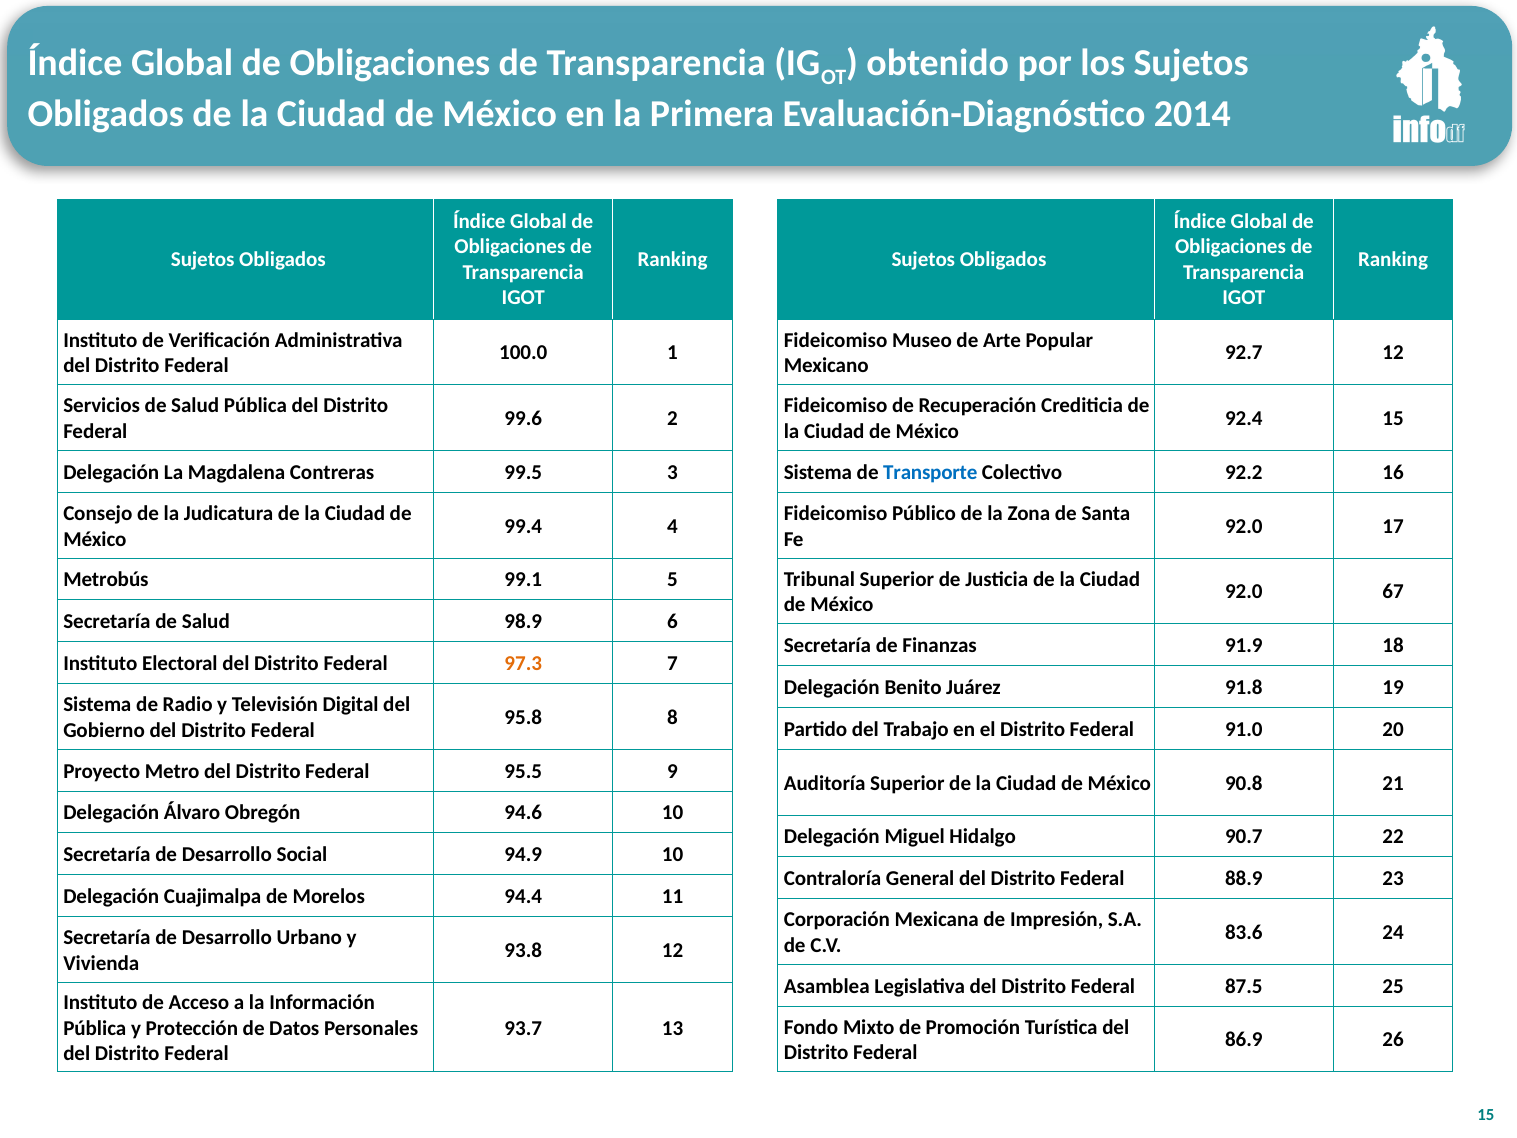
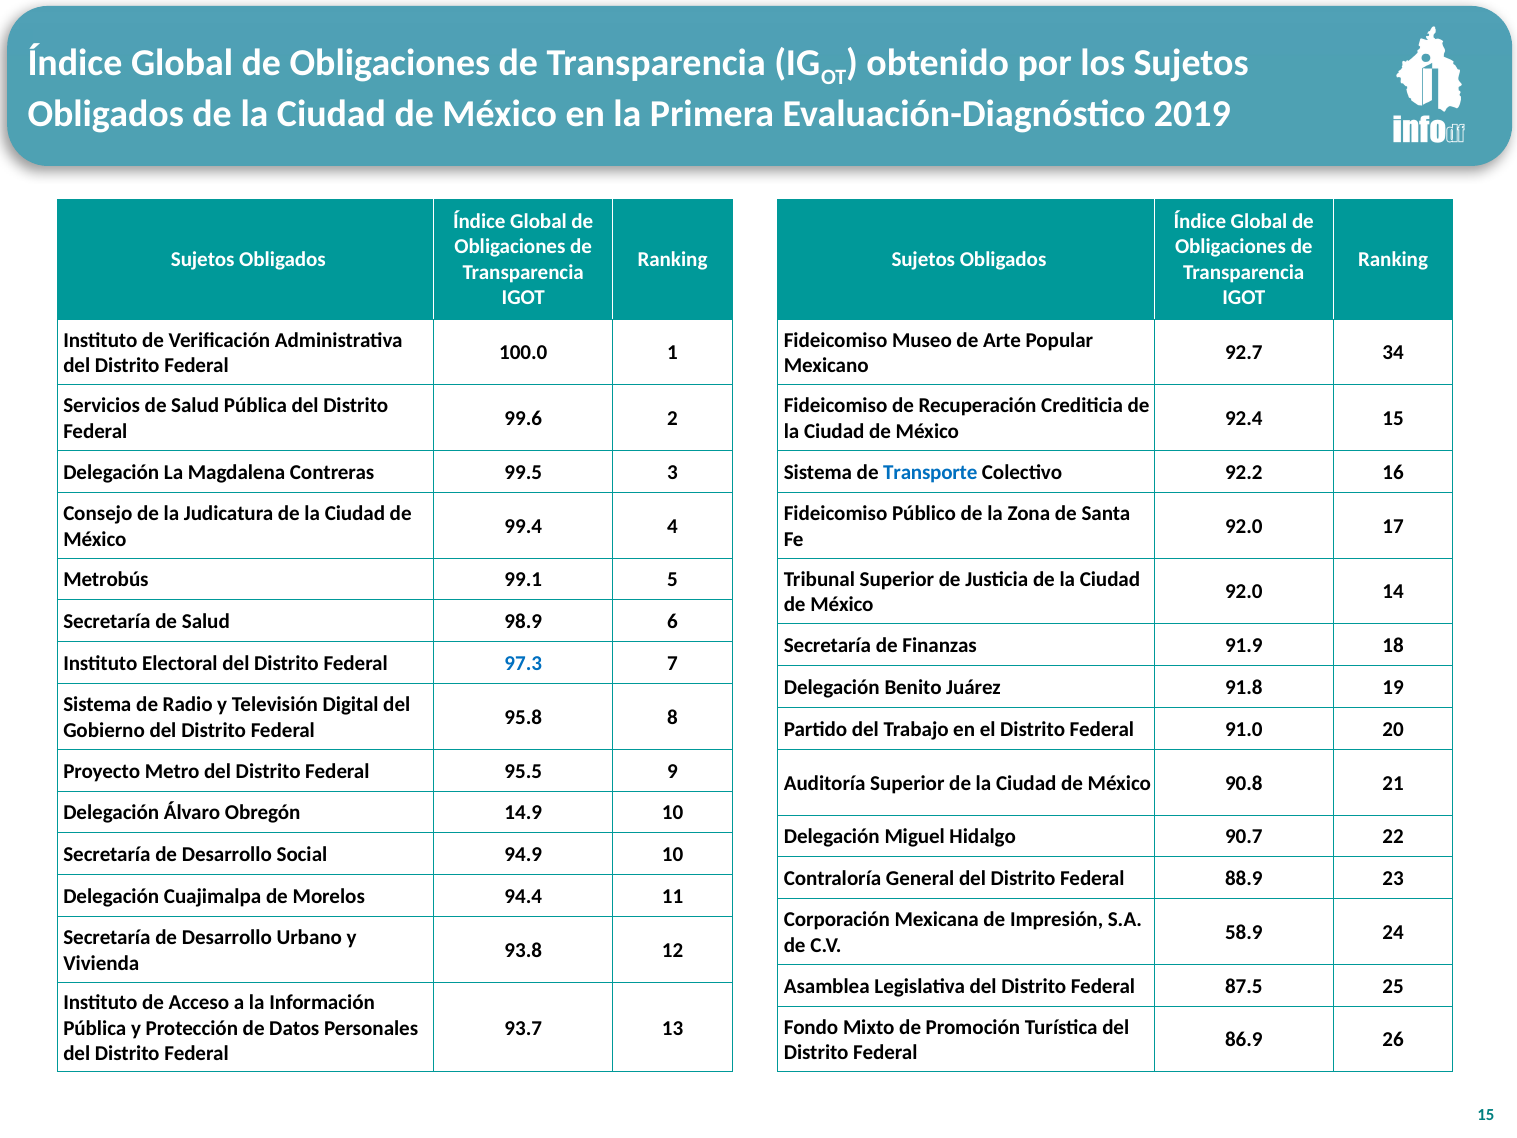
2014: 2014 -> 2019
92.7 12: 12 -> 34
67: 67 -> 14
97.3 colour: orange -> blue
94.6: 94.6 -> 14.9
83.6: 83.6 -> 58.9
